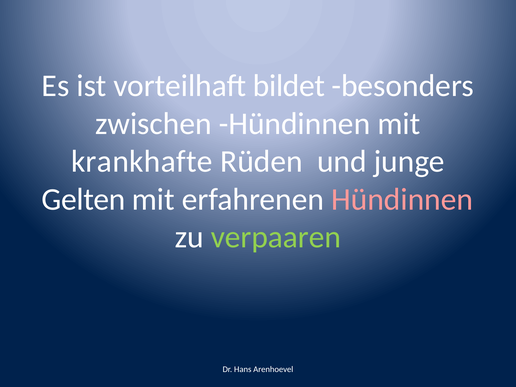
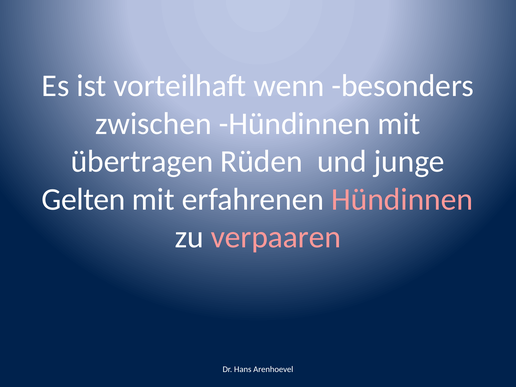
bildet: bildet -> wenn
krankhafte: krankhafte -> übertragen
verpaaren colour: light green -> pink
